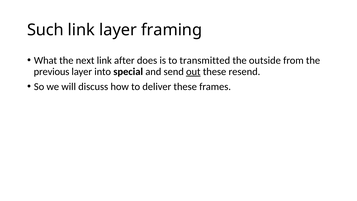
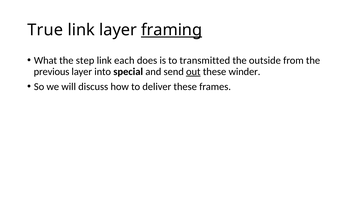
Such: Such -> True
framing underline: none -> present
next: next -> step
after: after -> each
resend: resend -> winder
